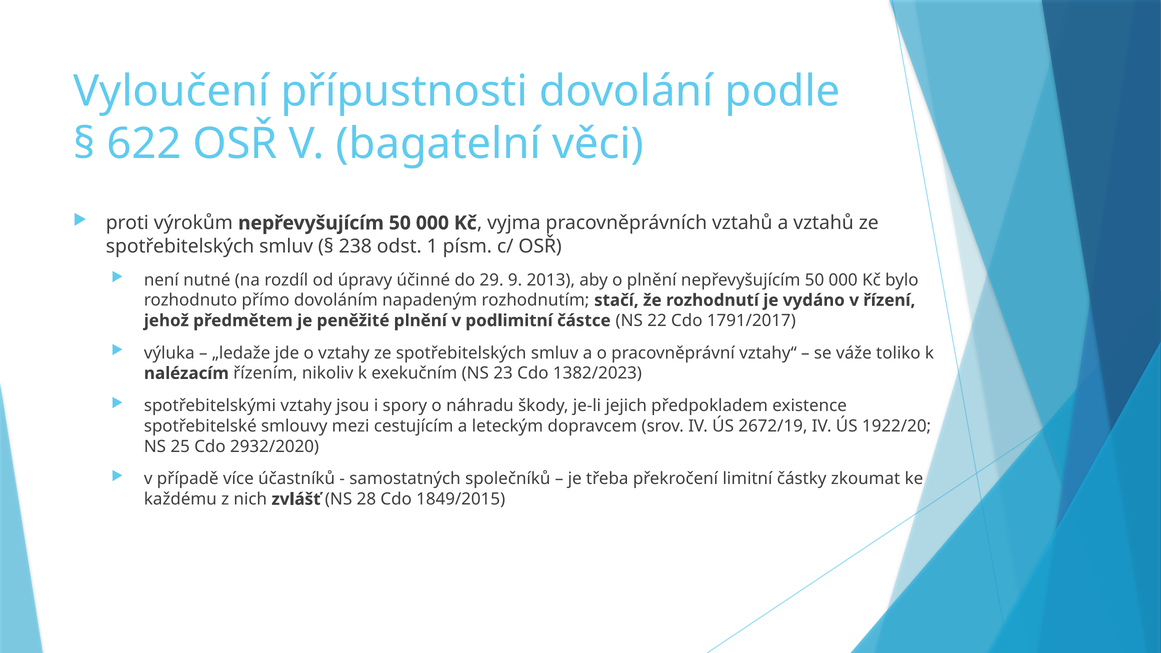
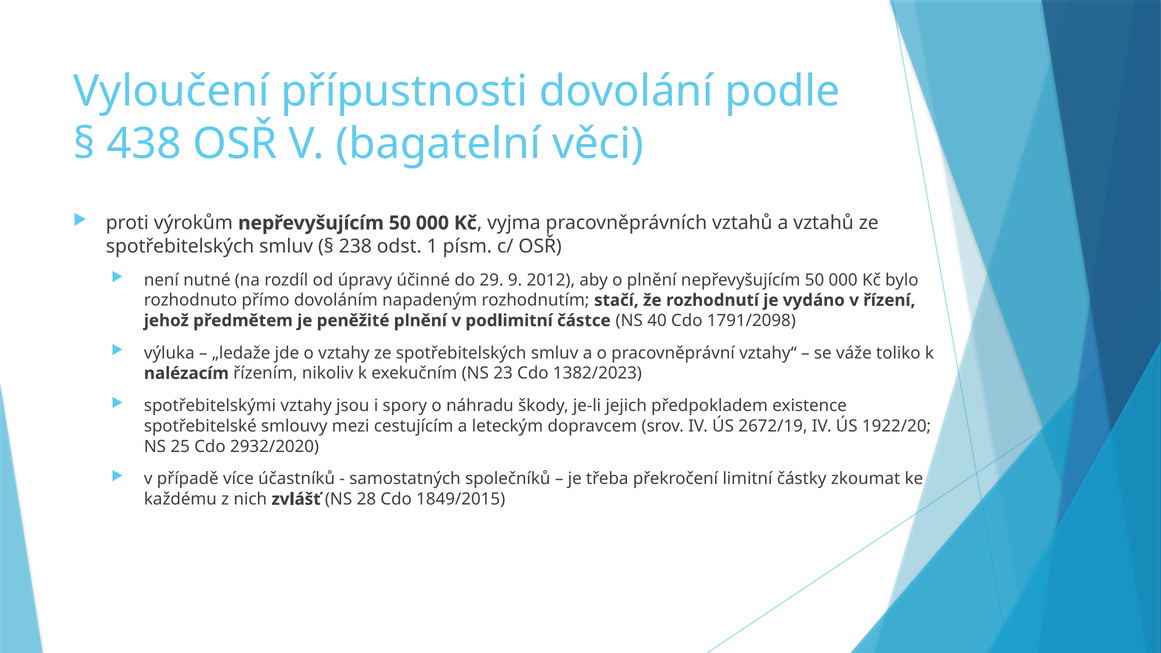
622: 622 -> 438
2013: 2013 -> 2012
22: 22 -> 40
1791/2017: 1791/2017 -> 1791/2098
